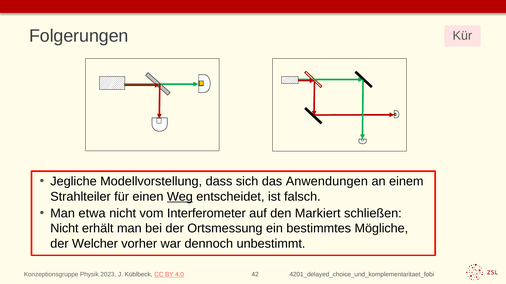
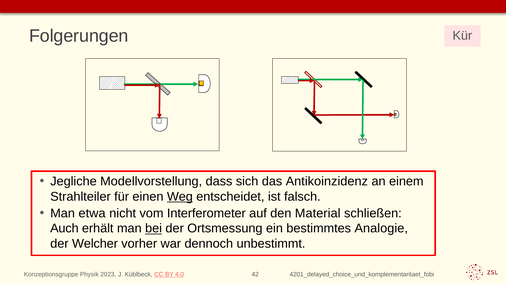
Anwendungen: Anwendungen -> Antikoinzidenz
Markiert: Markiert -> Material
Nicht at (64, 229): Nicht -> Auch
bei underline: none -> present
Mögliche: Mögliche -> Analogie
